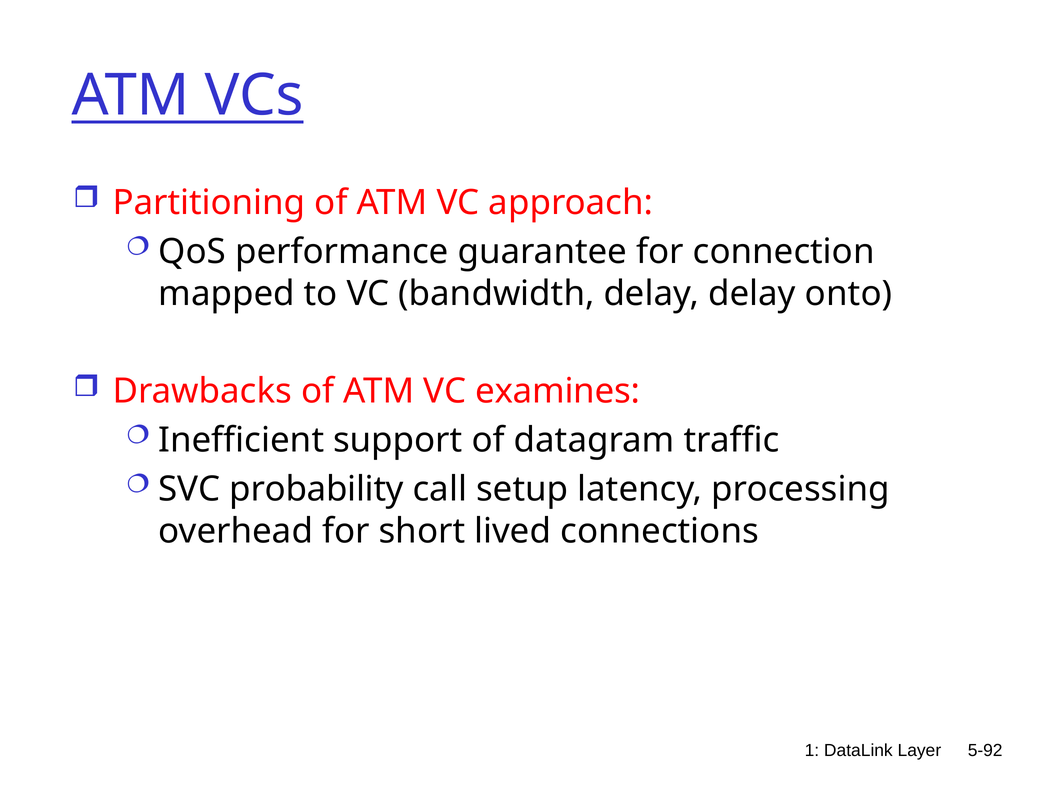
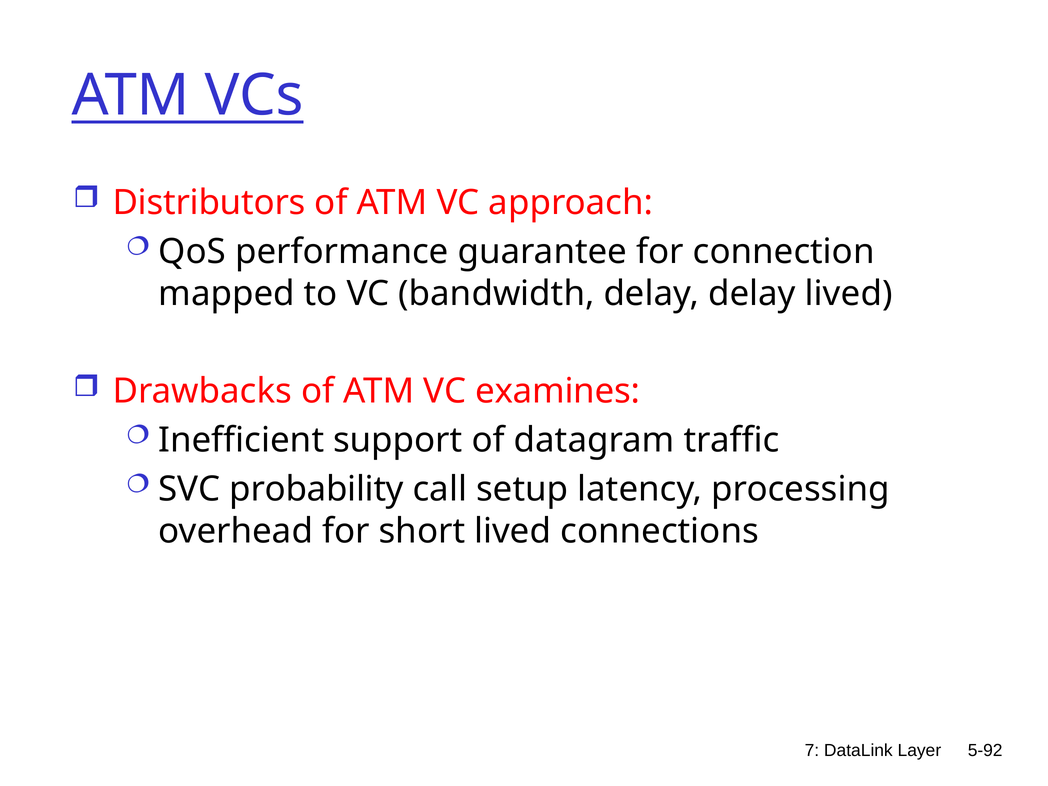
Partitioning: Partitioning -> Distributors
delay onto: onto -> lived
1: 1 -> 7
